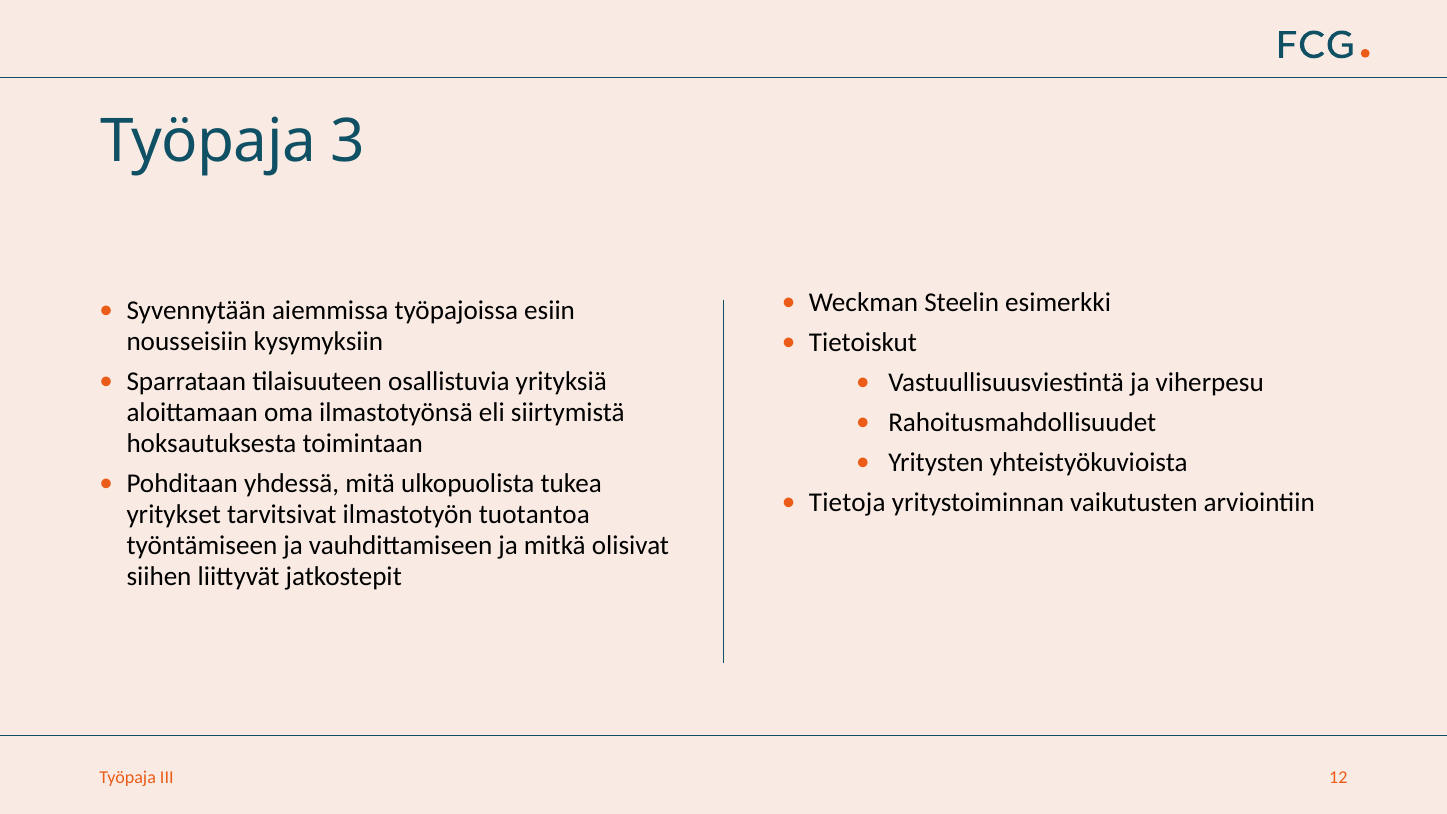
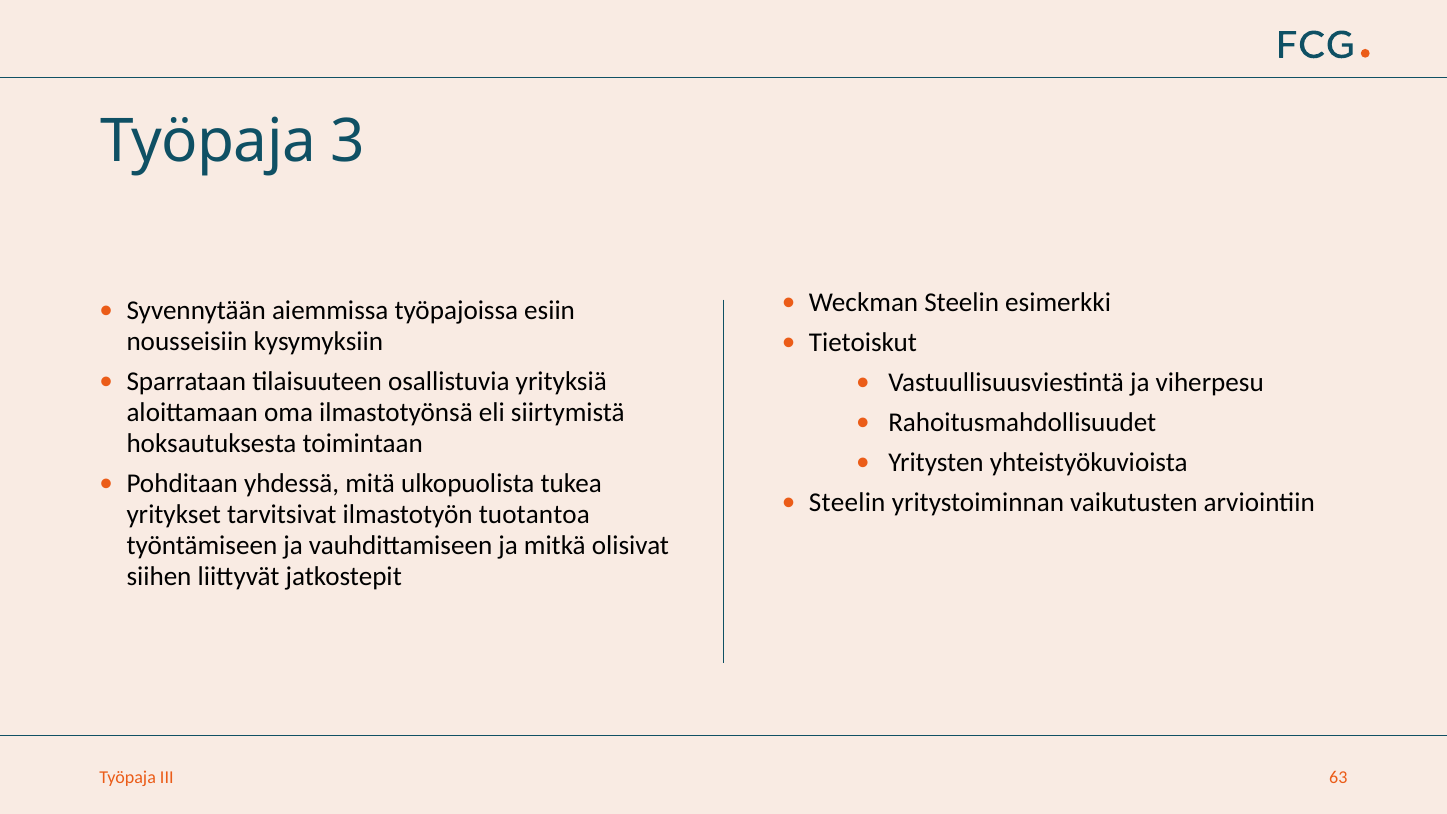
Tietoja at (847, 502): Tietoja -> Steelin
12: 12 -> 63
